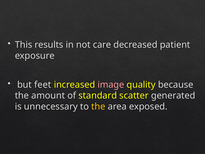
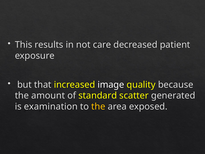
feet: feet -> that
image colour: pink -> white
unnecessary: unnecessary -> examination
